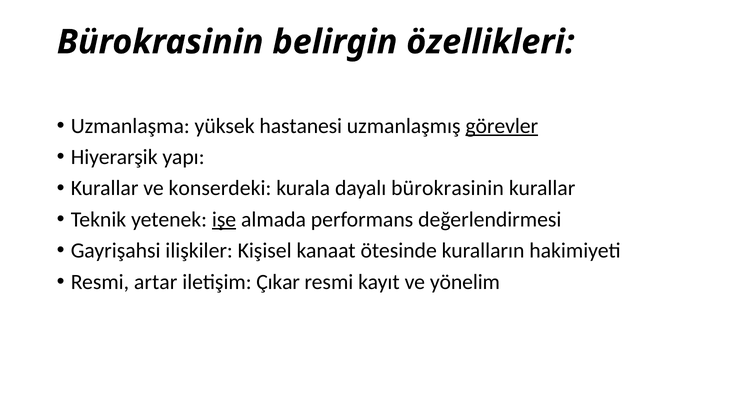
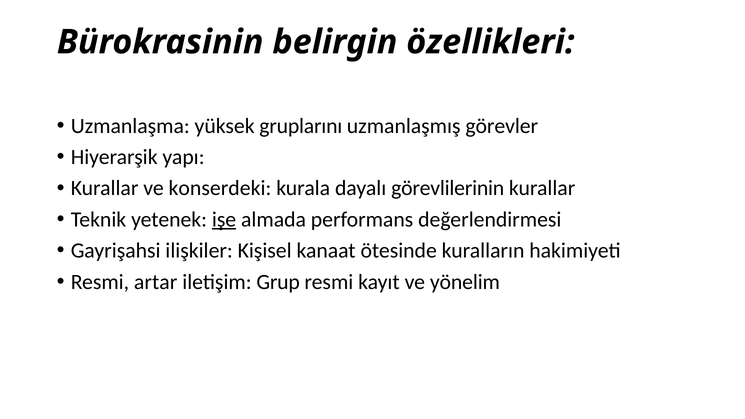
hastanesi: hastanesi -> gruplarını
görevler underline: present -> none
dayalı bürokrasinin: bürokrasinin -> görevlilerinin
Çıkar: Çıkar -> Grup
